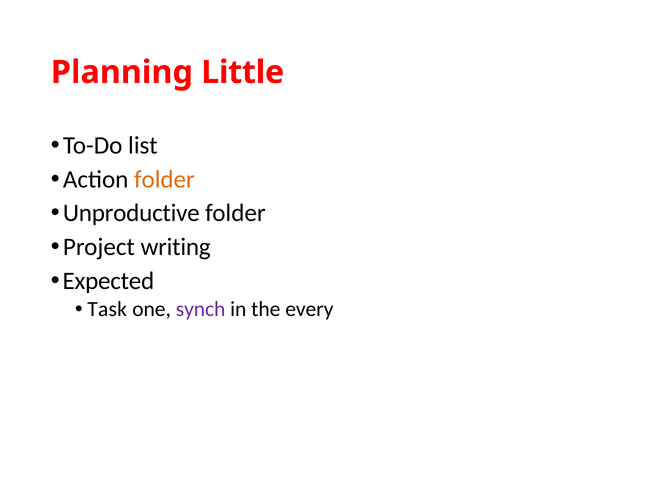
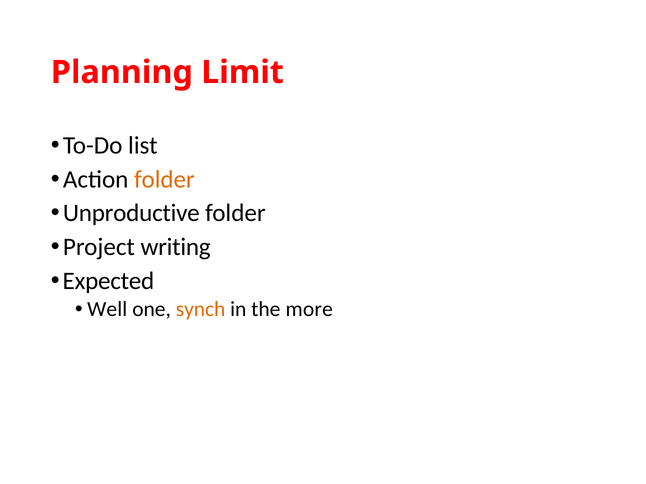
Little: Little -> Limit
Task: Task -> Well
synch colour: purple -> orange
every: every -> more
